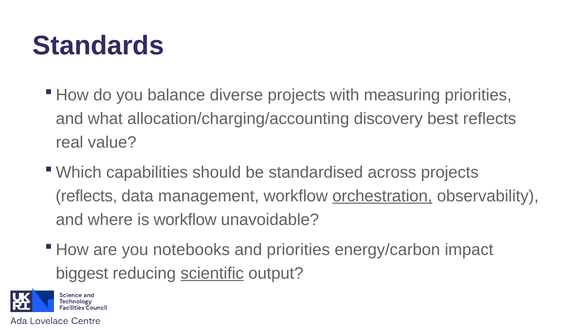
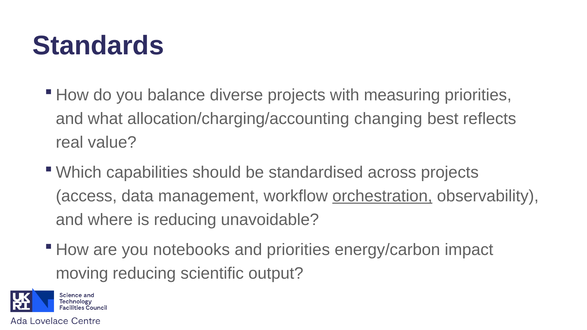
discovery: discovery -> changing
reflects at (86, 196): reflects -> access
is workflow: workflow -> reducing
biggest: biggest -> moving
scientific underline: present -> none
